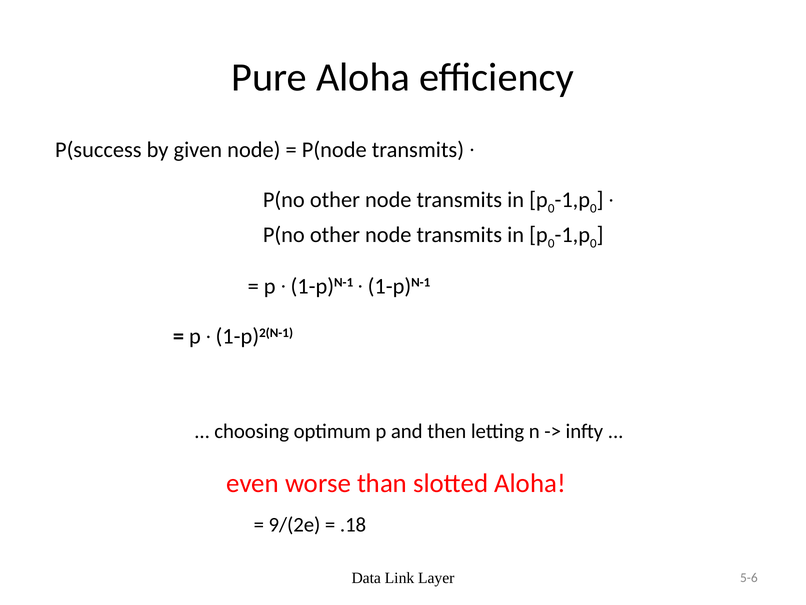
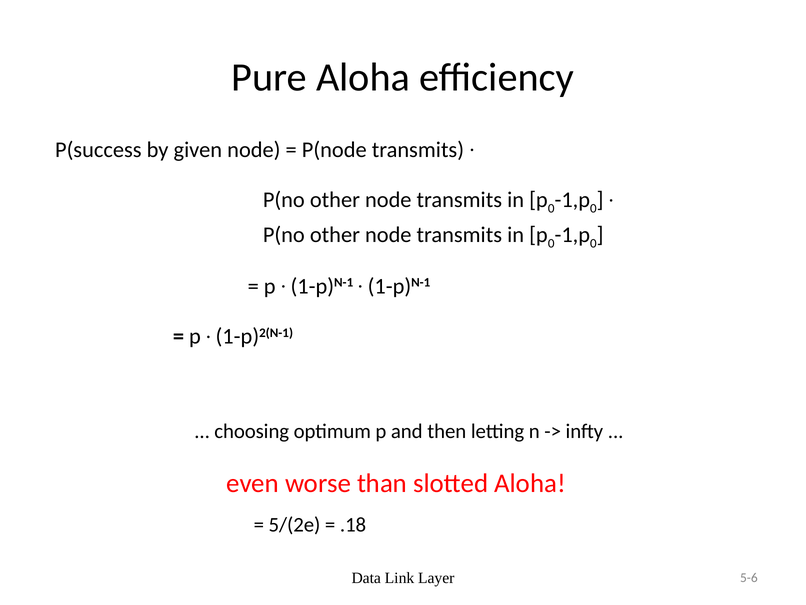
9/(2e: 9/(2e -> 5/(2e
